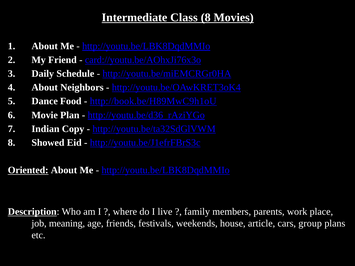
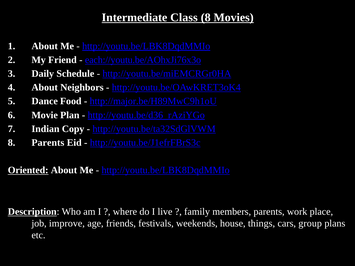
card://youtu.be/AOhxJi76x3o: card://youtu.be/AOhxJi76x3o -> each://youtu.be/AOhxJi76x3o
http://book.be/H89MwC9h1oU: http://book.be/H89MwC9h1oU -> http://major.be/H89MwC9h1oU
8 Showed: Showed -> Parents
meaning: meaning -> improve
article: article -> things
